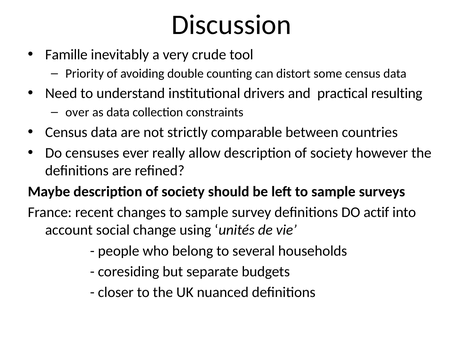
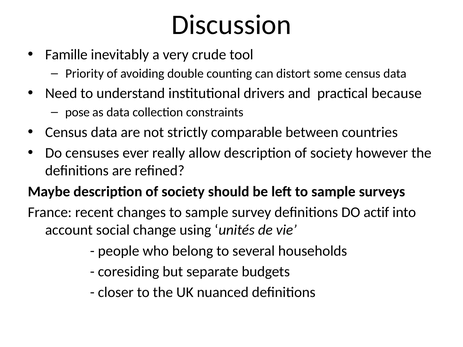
resulting: resulting -> because
over: over -> pose
